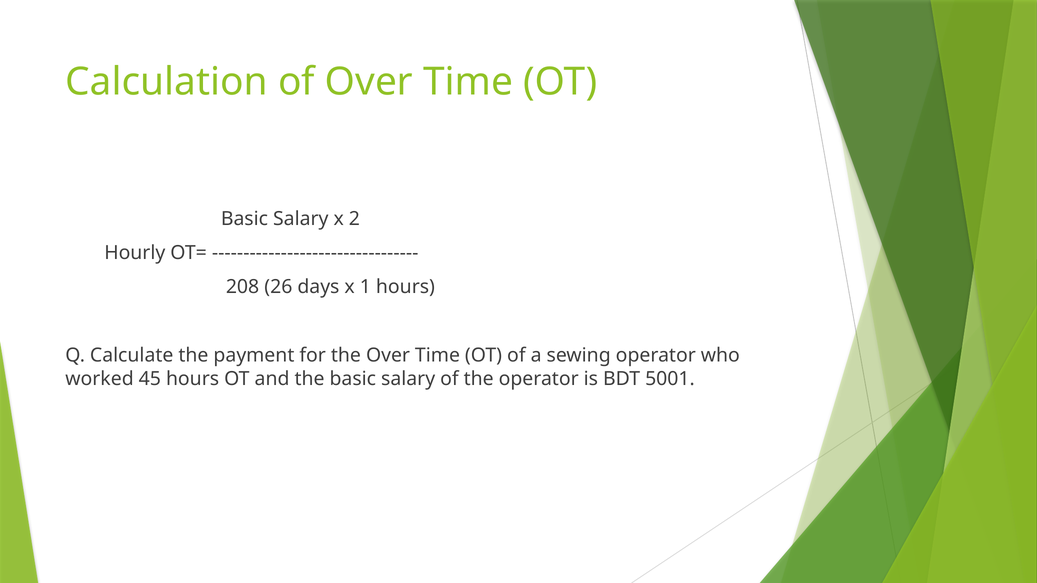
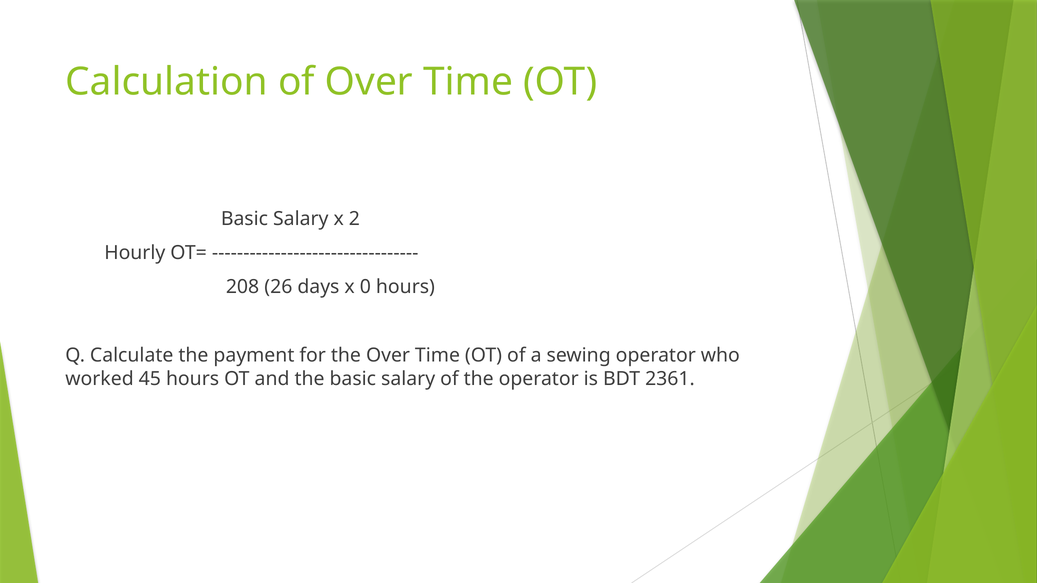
1: 1 -> 0
5001: 5001 -> 2361
